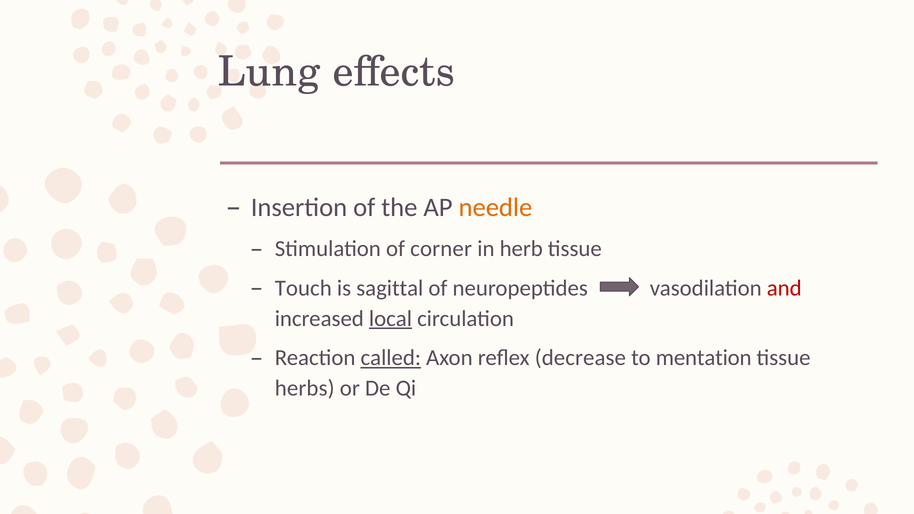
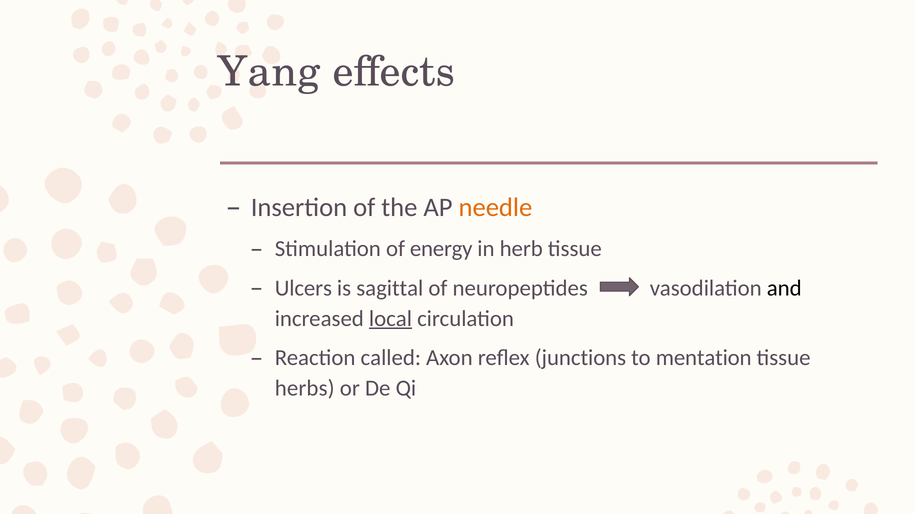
Lung: Lung -> Yang
corner: corner -> energy
Touch: Touch -> Ulcers
and colour: red -> black
called underline: present -> none
decrease: decrease -> junctions
